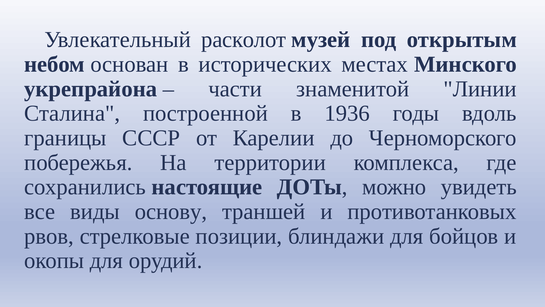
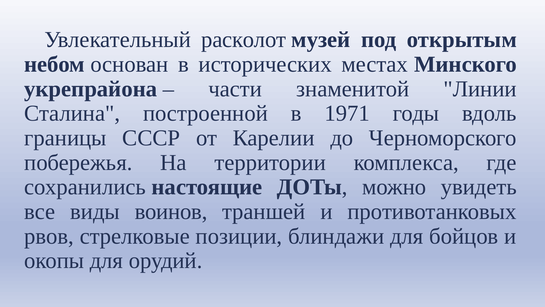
1936: 1936 -> 1971
основу: основу -> воинов
